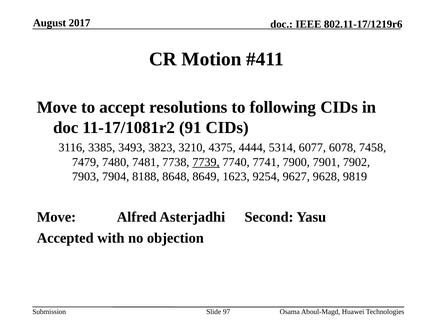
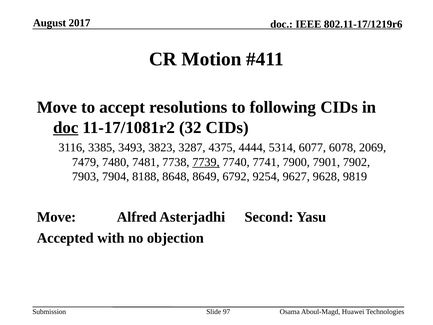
doc at (66, 127) underline: none -> present
91: 91 -> 32
3210: 3210 -> 3287
7458: 7458 -> 2069
1623: 1623 -> 6792
